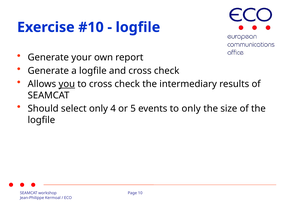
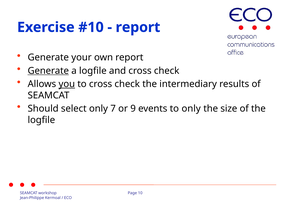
logfile at (138, 27): logfile -> report
Generate at (48, 71) underline: none -> present
4: 4 -> 7
5: 5 -> 9
